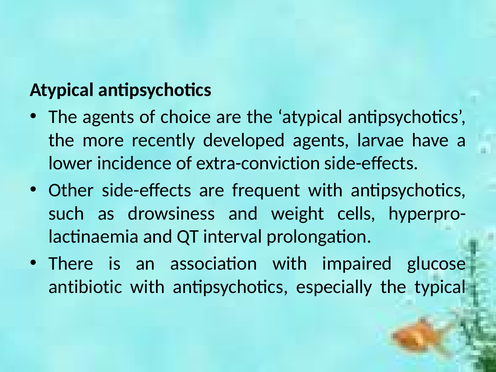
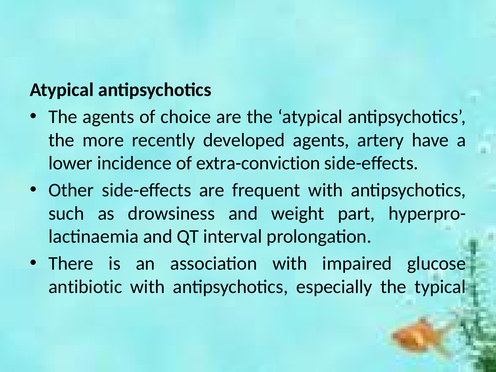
larvae: larvae -> artery
cells: cells -> part
